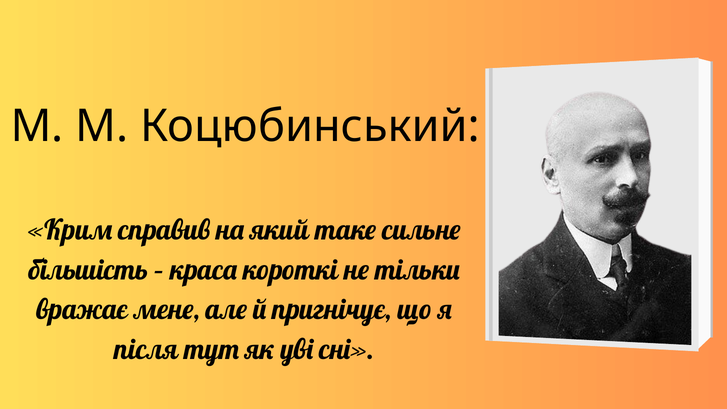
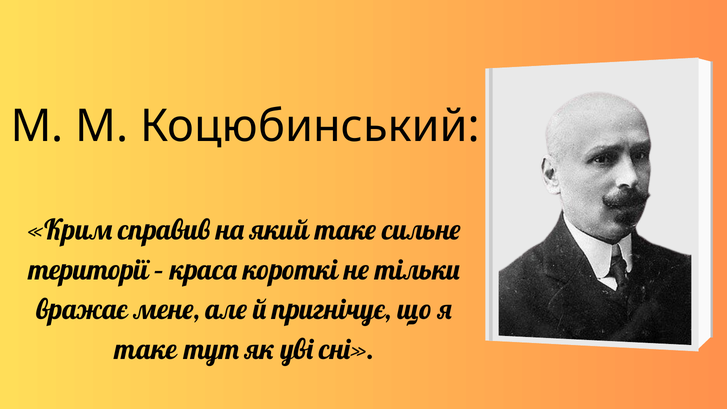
більшість: більшість -> території
після at (146, 350): після -> таке
